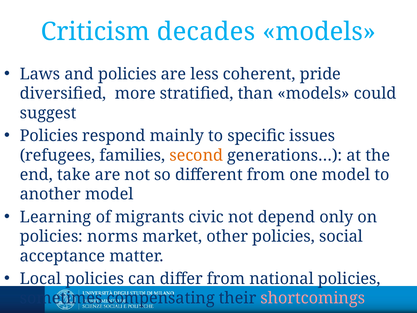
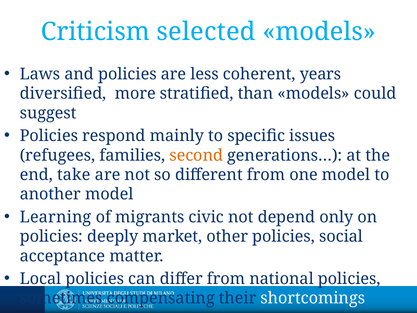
decades: decades -> selected
pride: pride -> years
norms: norms -> deeply
shortcomings colour: pink -> white
